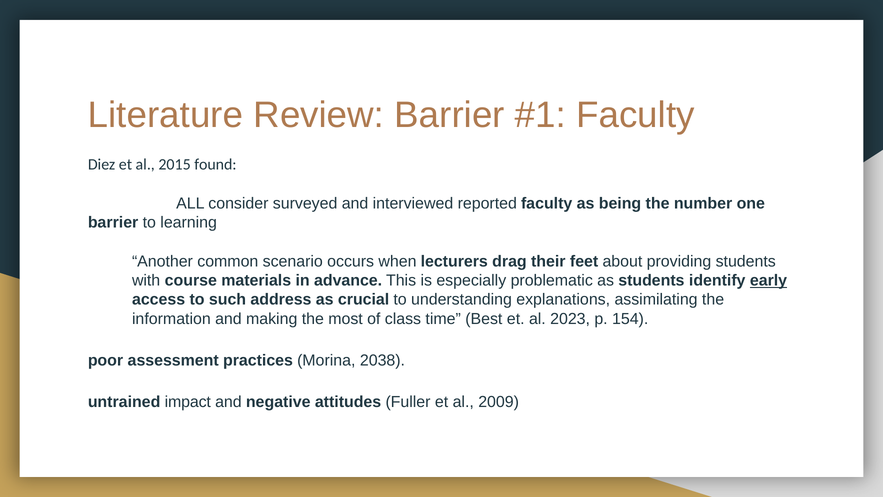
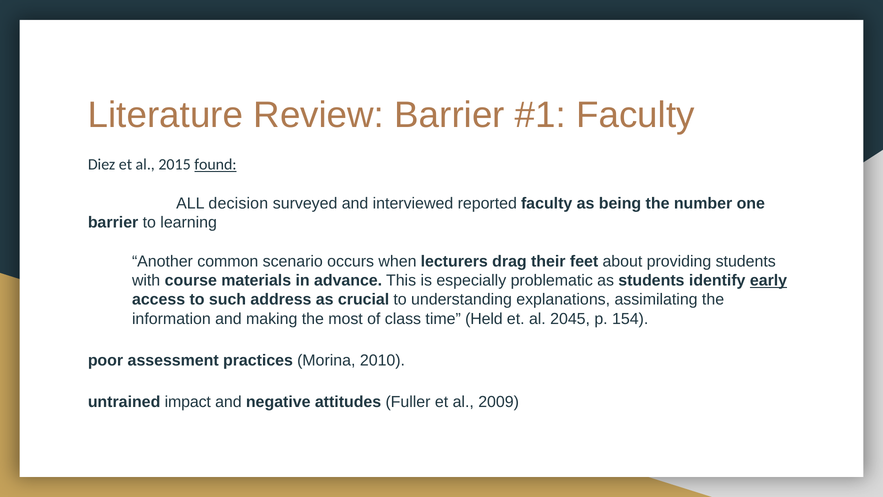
found underline: none -> present
consider: consider -> decision
Best: Best -> Held
2023: 2023 -> 2045
2038: 2038 -> 2010
